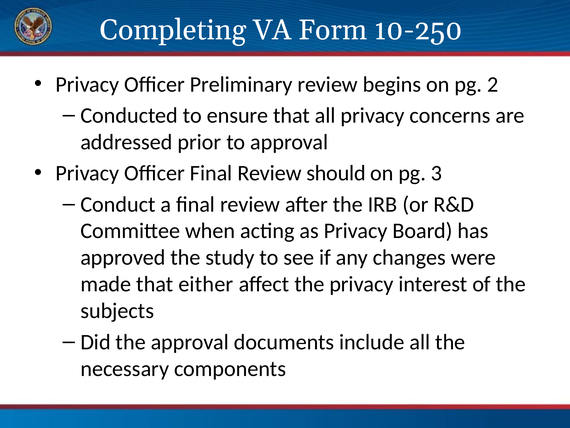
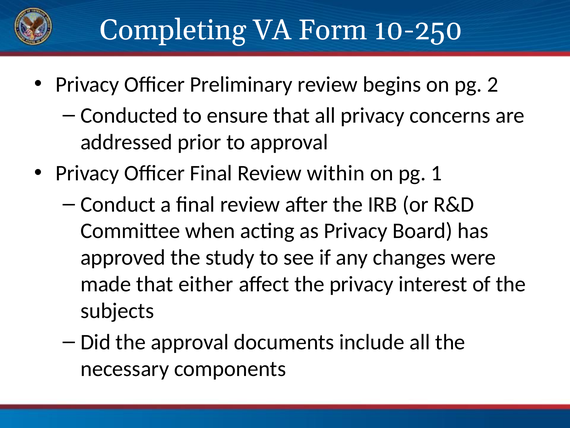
should: should -> within
3: 3 -> 1
